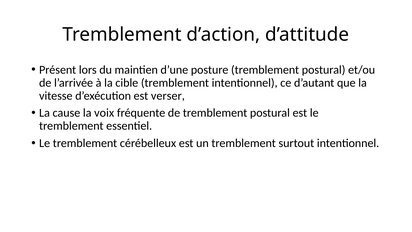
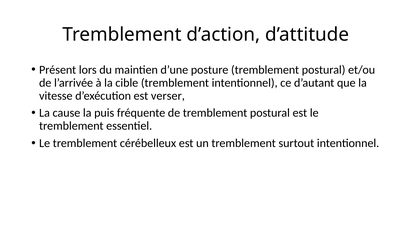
voix: voix -> puis
